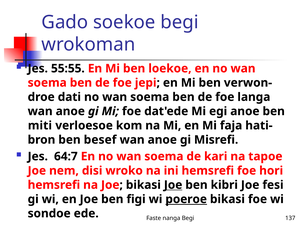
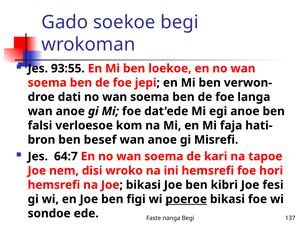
55:55: 55:55 -> 93:55
miti: miti -> falsi
Joe at (173, 185) underline: present -> none
